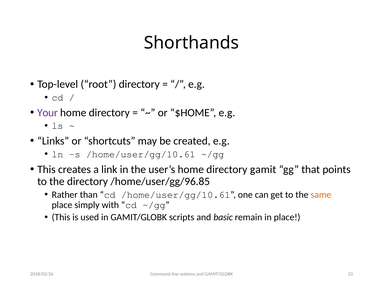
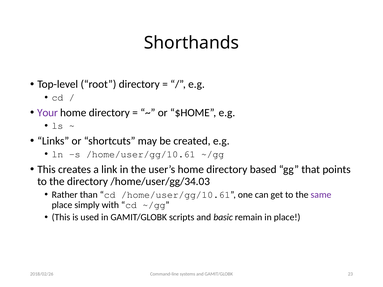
gamit: gamit -> based
/home/user/gg/96.85: /home/user/gg/96.85 -> /home/user/gg/34.03
same colour: orange -> purple
